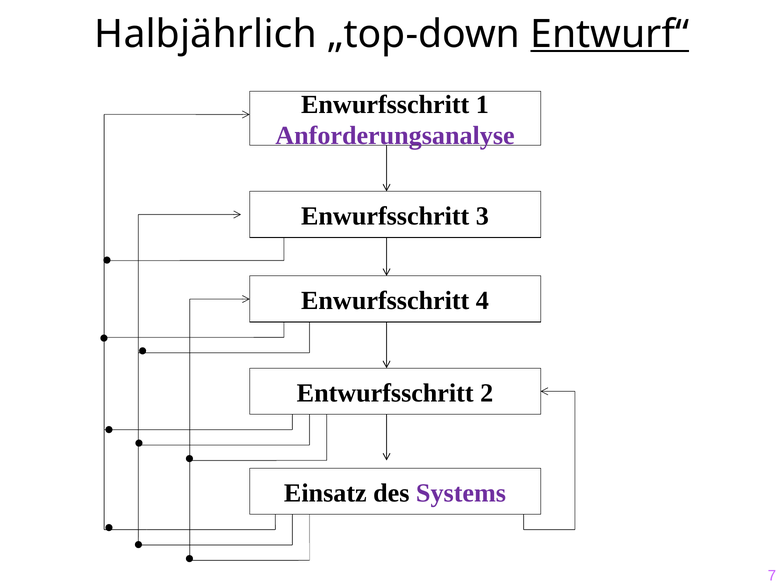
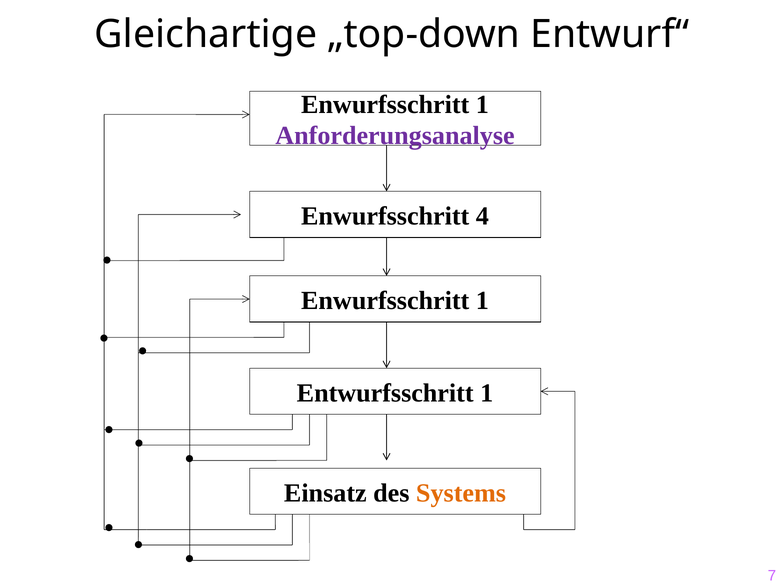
Halbjährlich: Halbjährlich -> Gleichartige
Entwurf“ underline: present -> none
3: 3 -> 4
4 at (482, 301): 4 -> 1
Entwurfsschritt 2: 2 -> 1
Systems colour: purple -> orange
